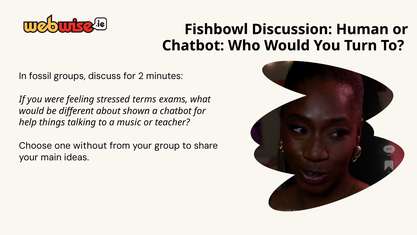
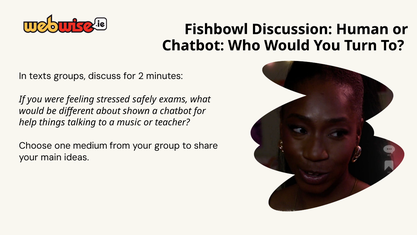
fossil: fossil -> texts
terms: terms -> safely
without: without -> medium
